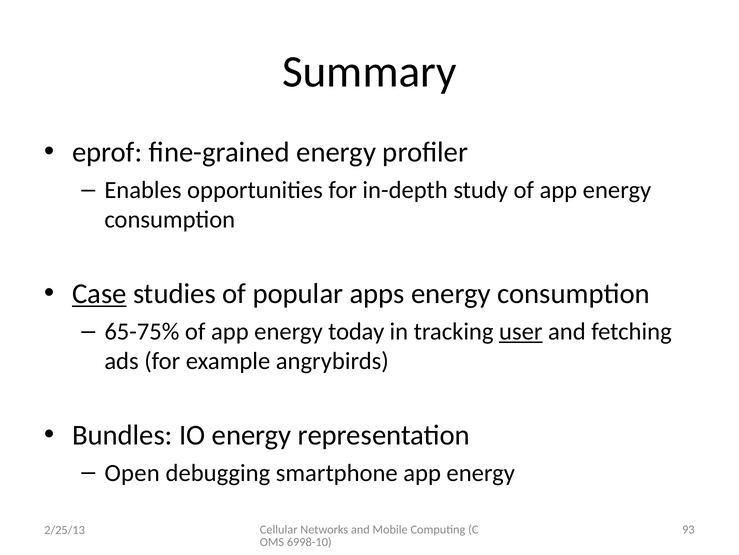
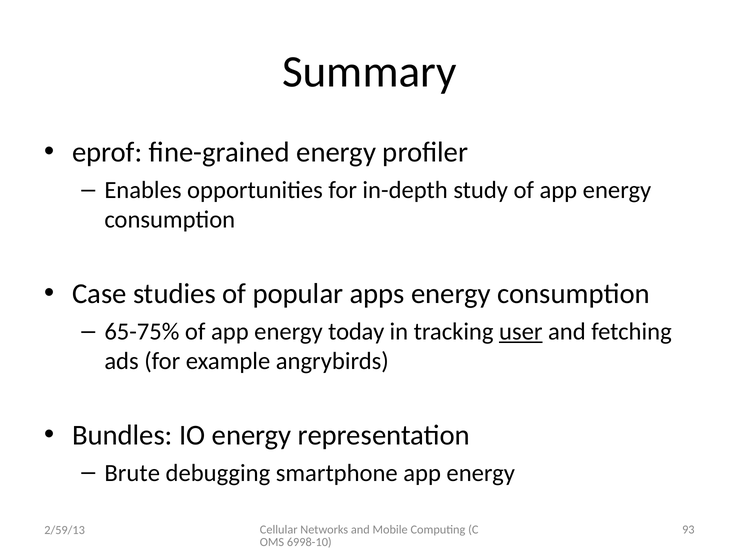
Case underline: present -> none
Open: Open -> Brute
2/25/13: 2/25/13 -> 2/59/13
